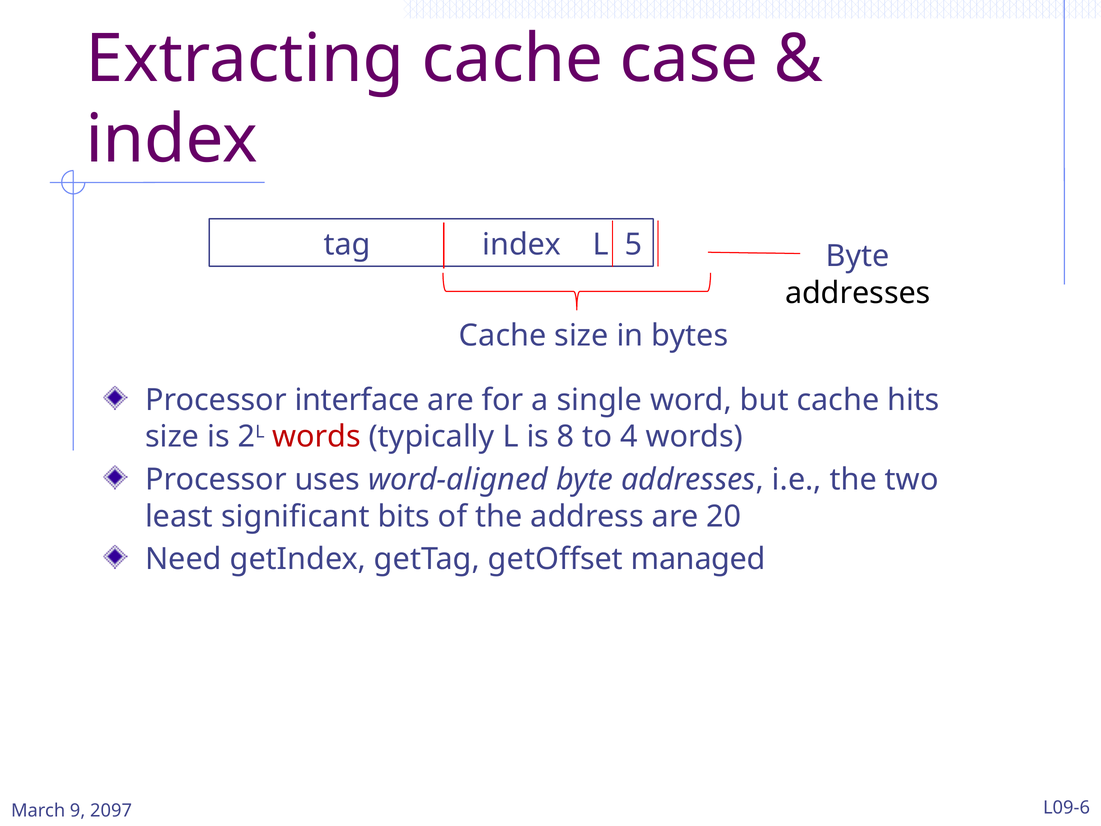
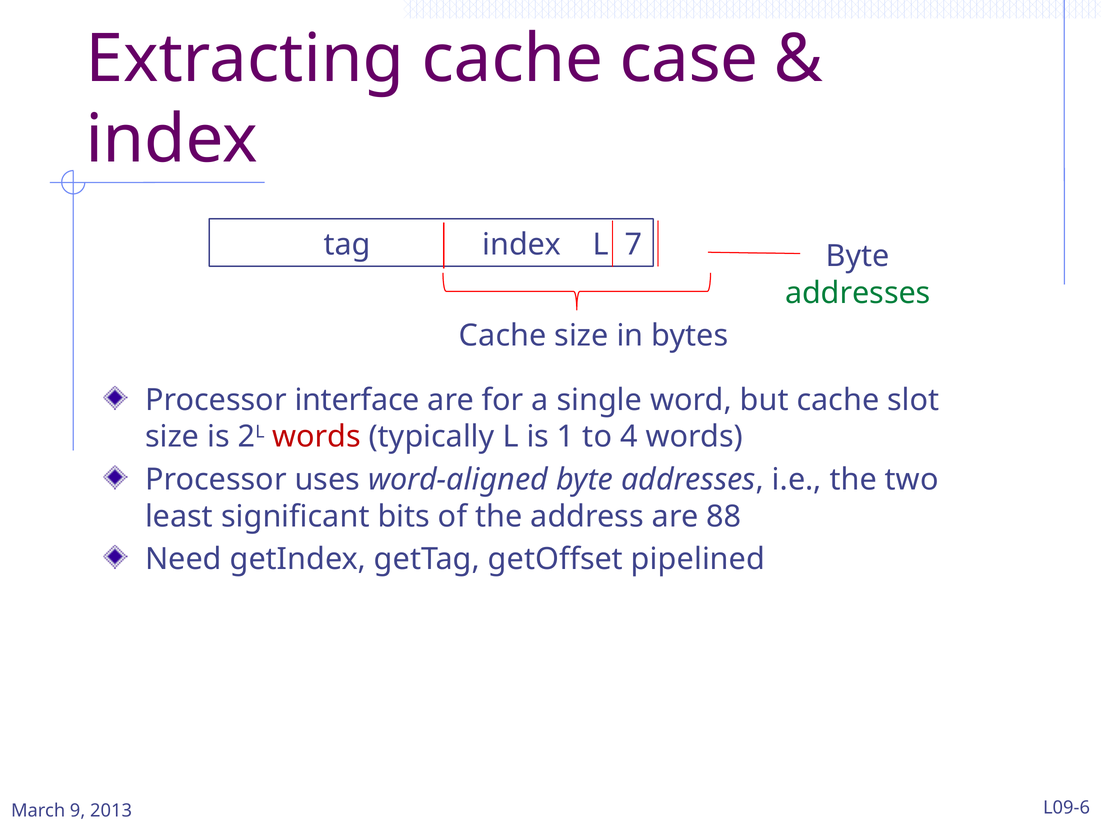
5: 5 -> 7
addresses at (858, 293) colour: black -> green
hits: hits -> slot
8: 8 -> 1
20: 20 -> 88
managed: managed -> pipelined
2097: 2097 -> 2013
